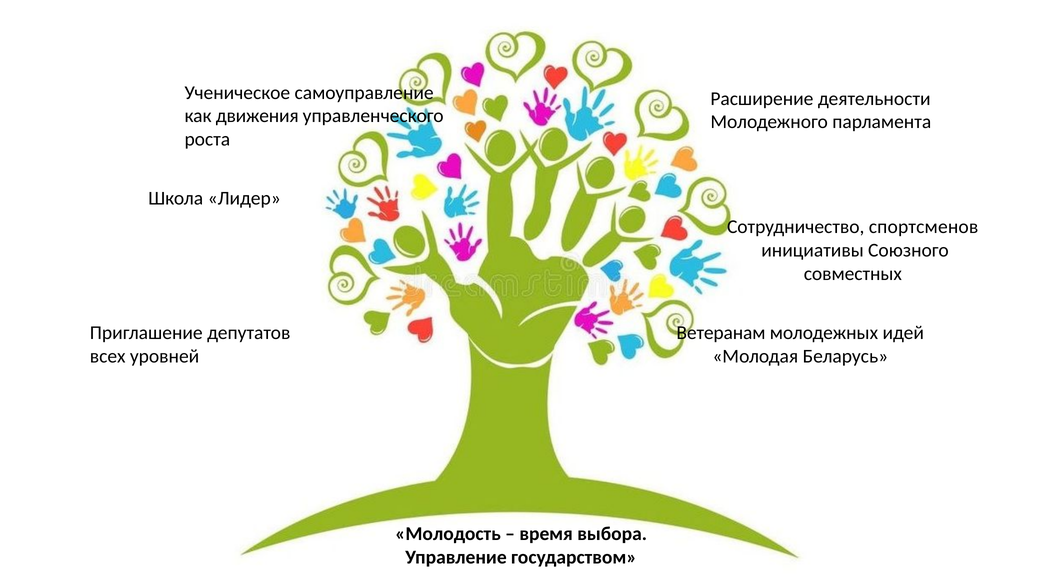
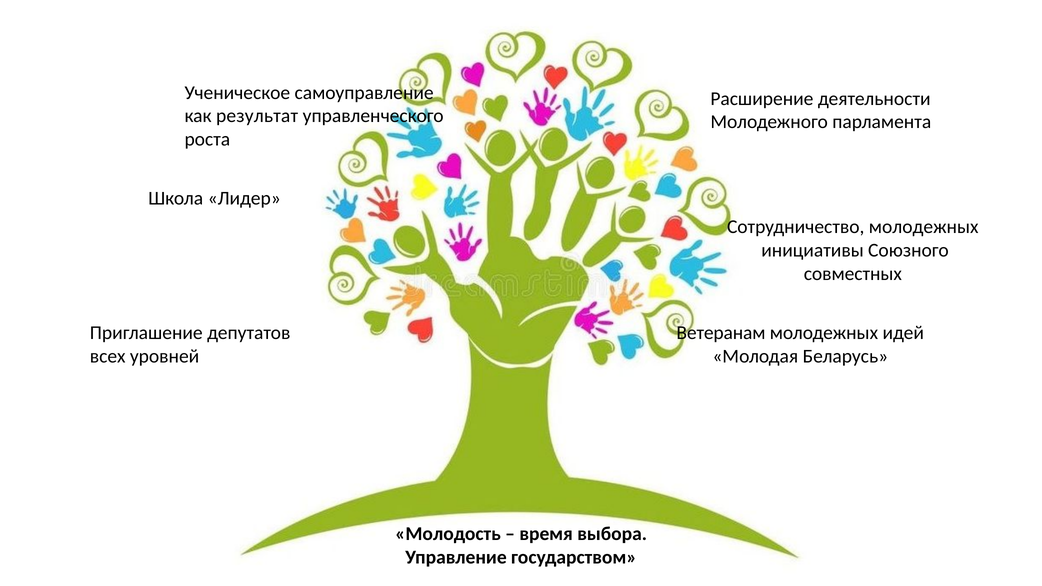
движения: движения -> результат
Сотрудничество спортсменов: спортсменов -> молодежных
